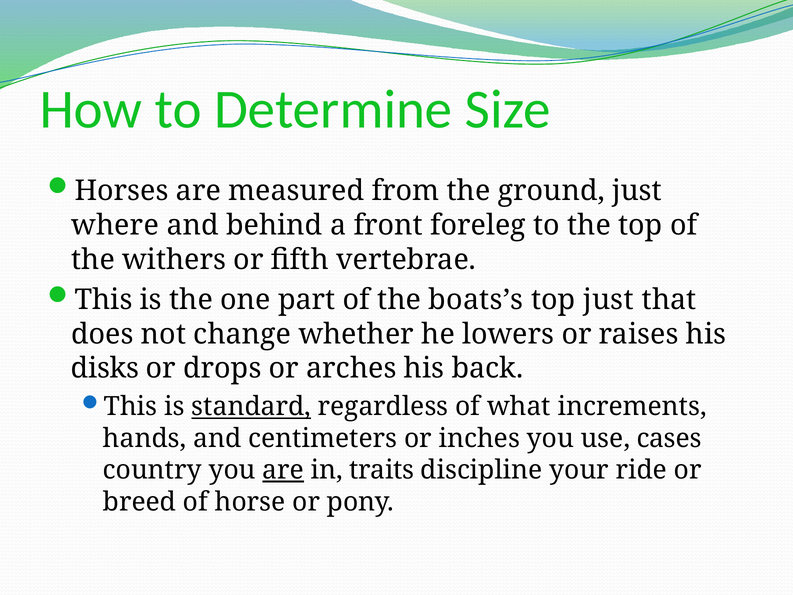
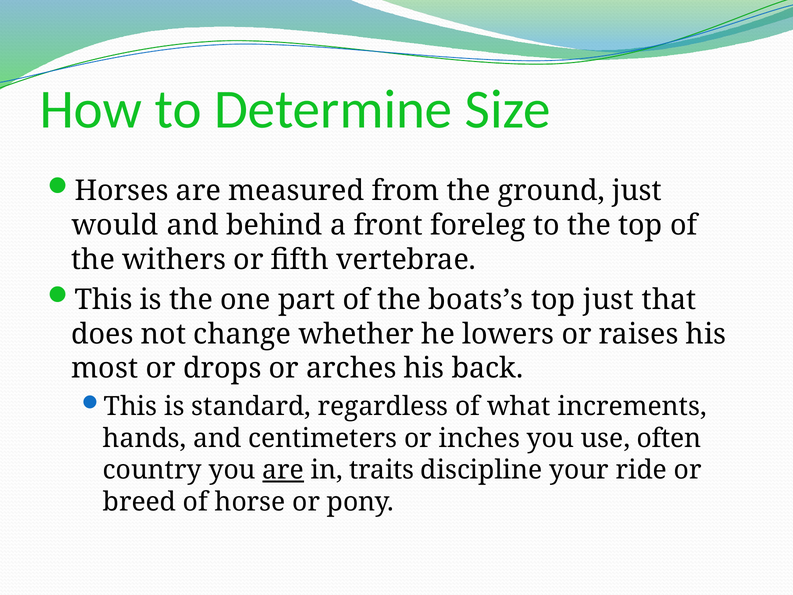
where: where -> would
disks: disks -> most
standard underline: present -> none
cases: cases -> often
